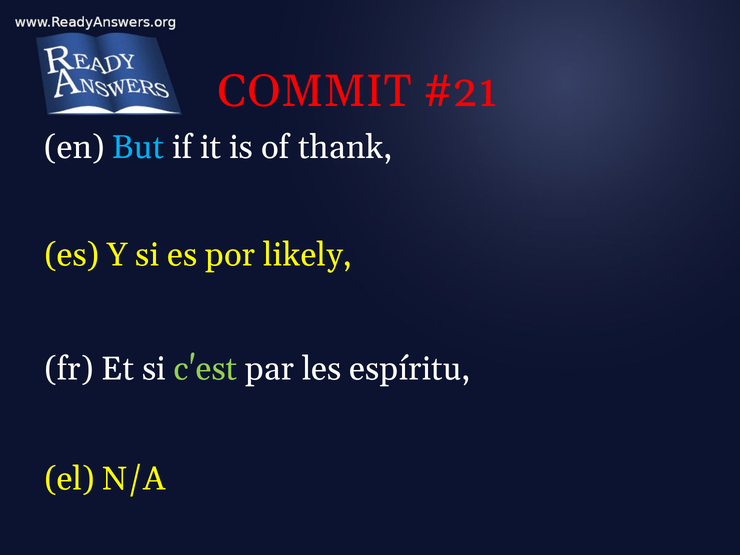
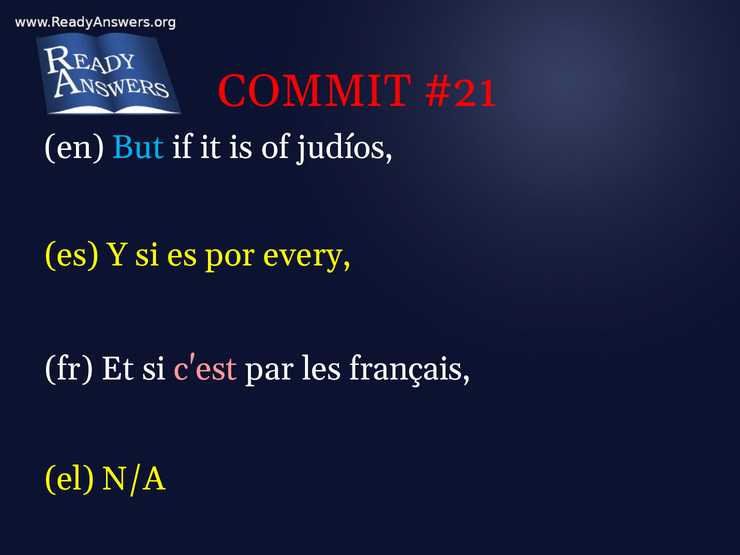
thank: thank -> judíos
likely: likely -> every
c'est colour: light green -> pink
espíritu: espíritu -> français
